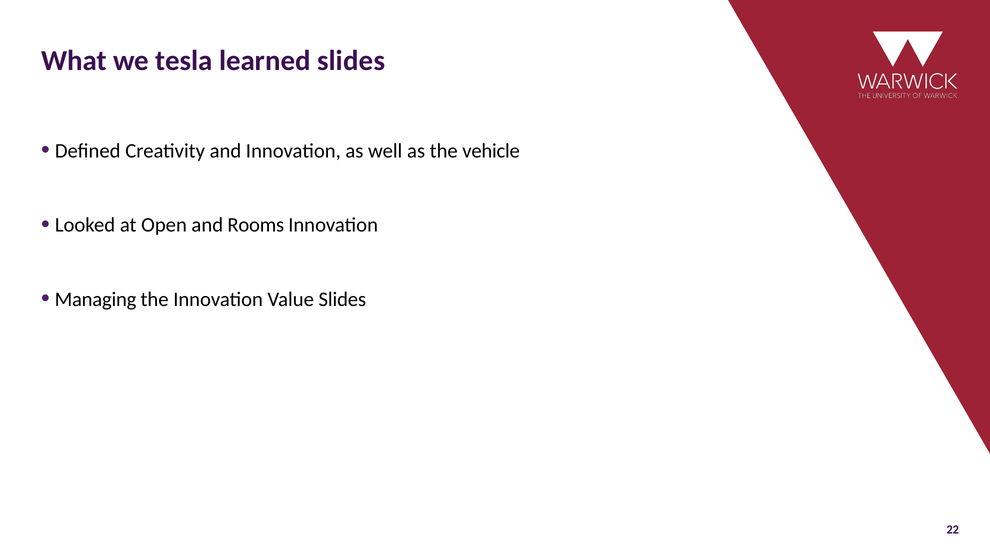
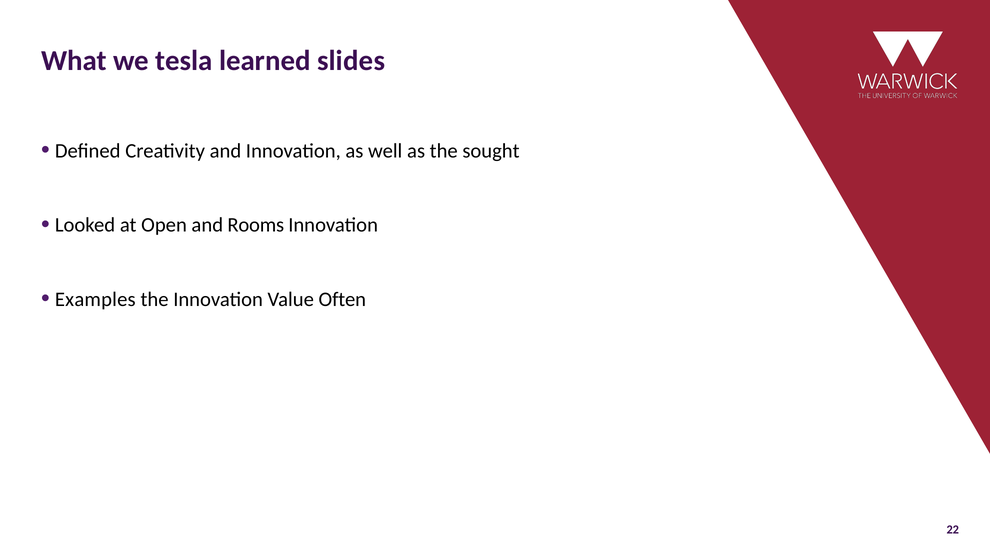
vehicle: vehicle -> sought
Managing: Managing -> Examples
Value Slides: Slides -> Often
